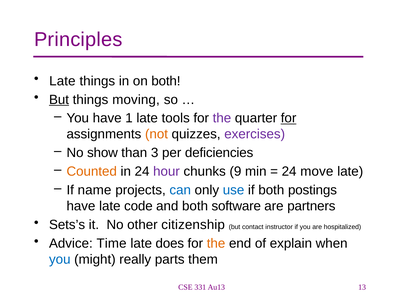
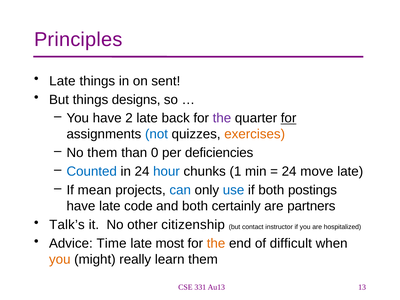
on both: both -> sent
But at (59, 100) underline: present -> none
moving: moving -> designs
1: 1 -> 2
tools: tools -> back
not colour: orange -> blue
exercises colour: purple -> orange
No show: show -> them
3: 3 -> 0
Counted colour: orange -> blue
hour colour: purple -> blue
9: 9 -> 1
name: name -> mean
software: software -> certainly
Sets’s: Sets’s -> Talk’s
does: does -> most
explain: explain -> difficult
you at (60, 260) colour: blue -> orange
parts: parts -> learn
